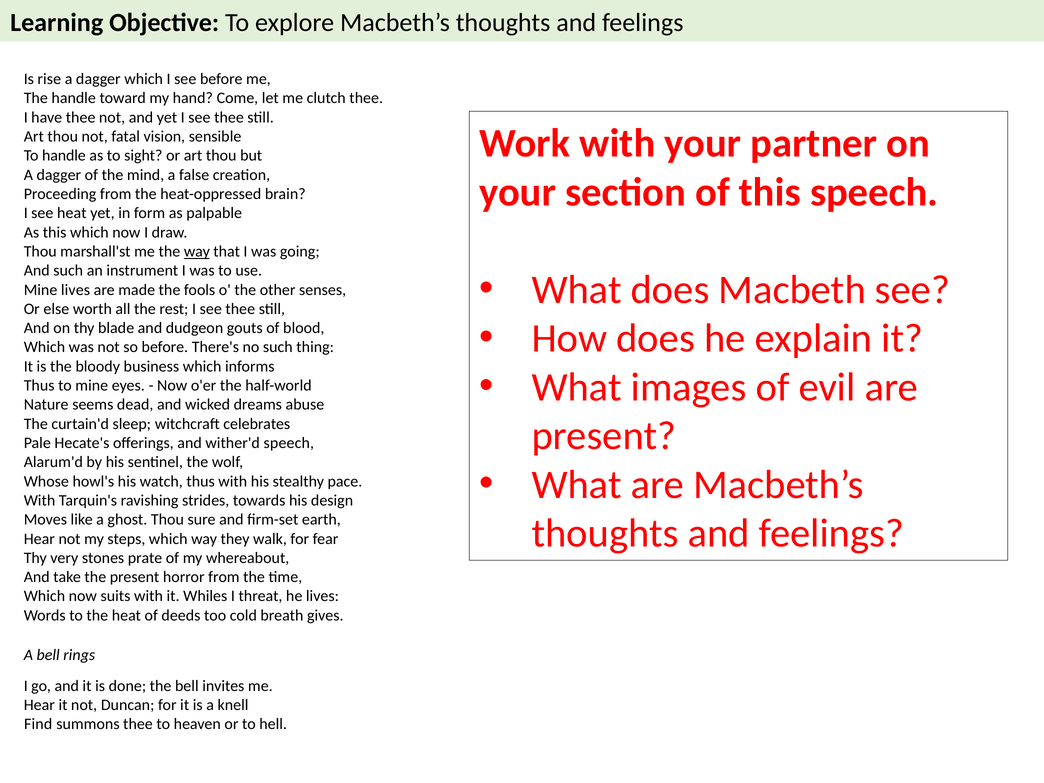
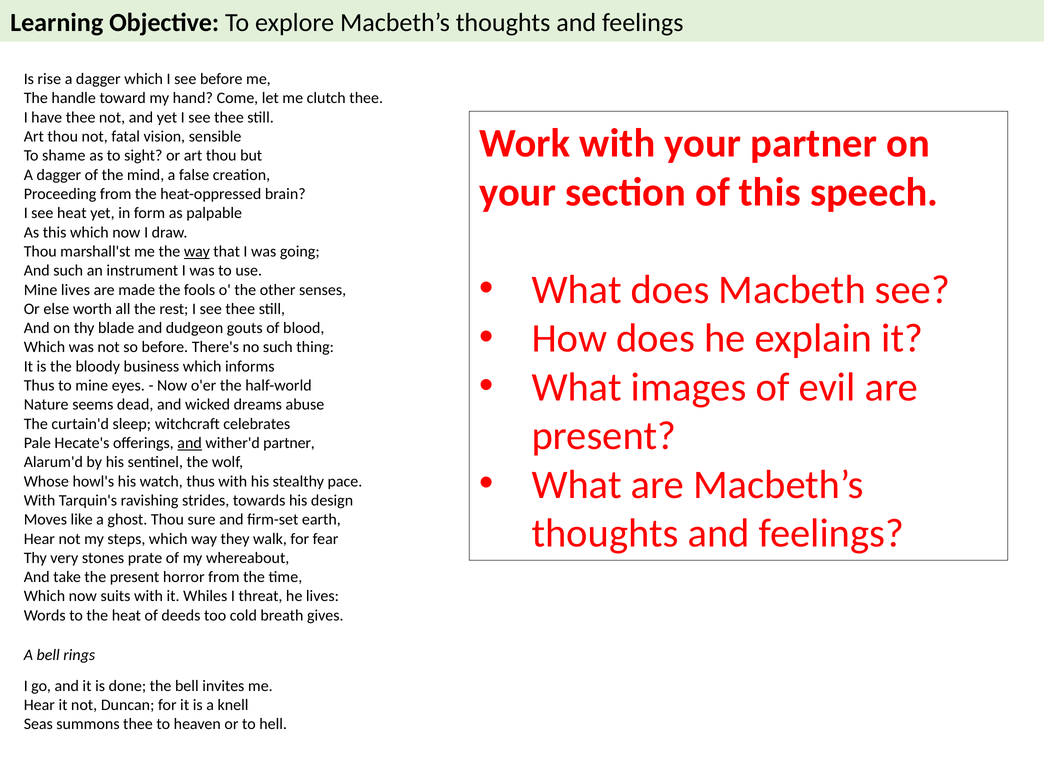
To handle: handle -> shame
and at (190, 443) underline: none -> present
wither'd speech: speech -> partner
Find: Find -> Seas
